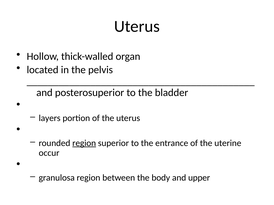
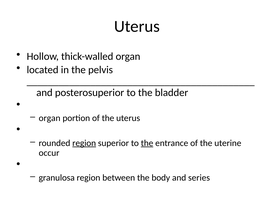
layers at (50, 118): layers -> organ
the at (147, 143) underline: none -> present
upper: upper -> series
